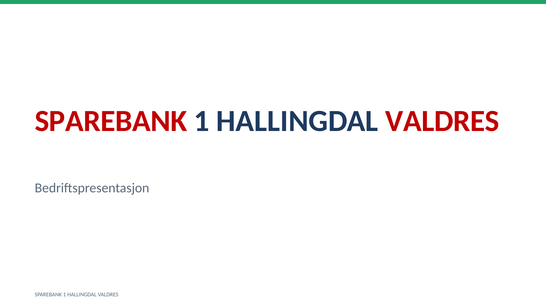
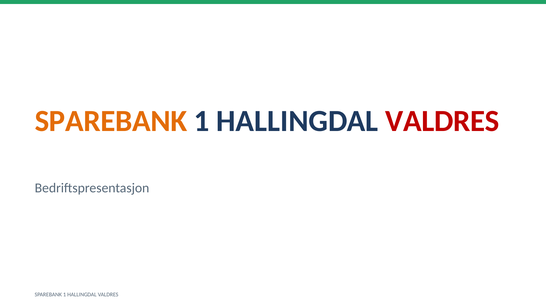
SPAREBANK at (111, 121) colour: red -> orange
